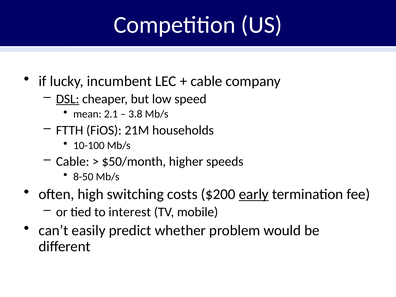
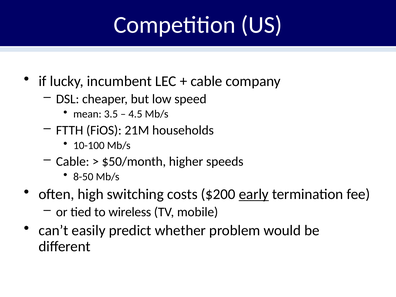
DSL underline: present -> none
2.1: 2.1 -> 3.5
3.8: 3.8 -> 4.5
interest: interest -> wireless
